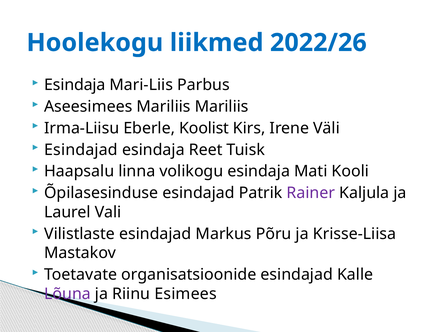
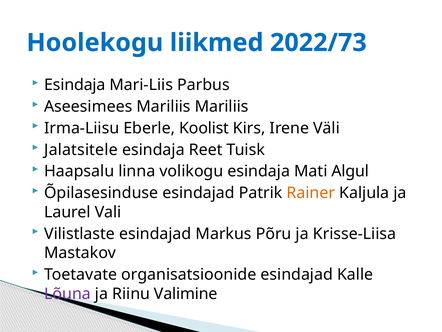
2022/26: 2022/26 -> 2022/73
Esindajad at (81, 150): Esindajad -> Jalatsitele
Kooli: Kooli -> Algul
Rainer colour: purple -> orange
Esimees: Esimees -> Valimine
